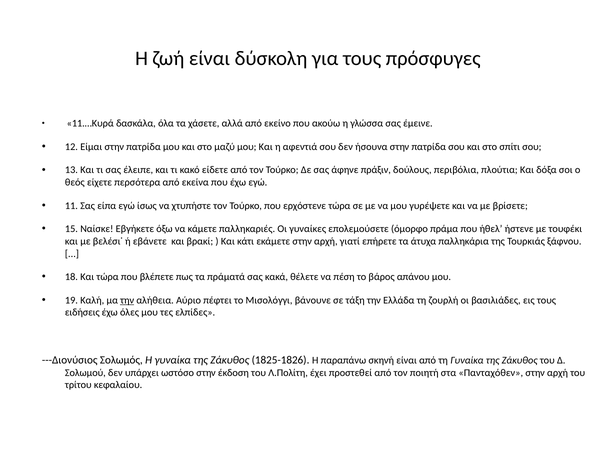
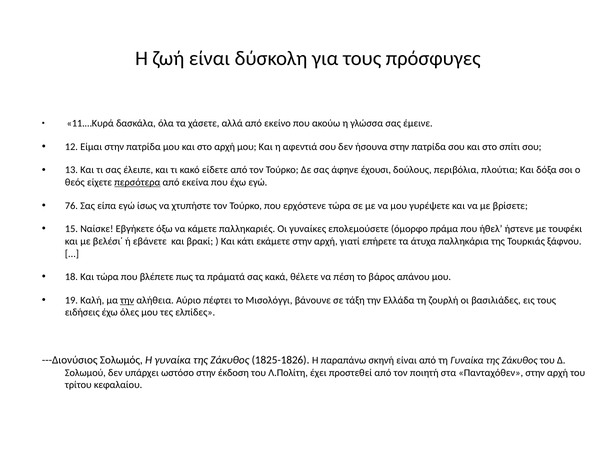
στο μαζύ: μαζύ -> αρχή
πράξιν: πράξιν -> έχουσι
περσότερα underline: none -> present
11: 11 -> 76
